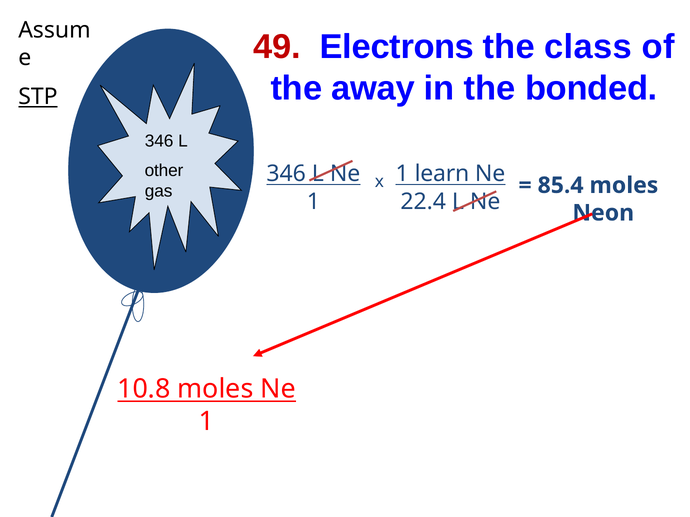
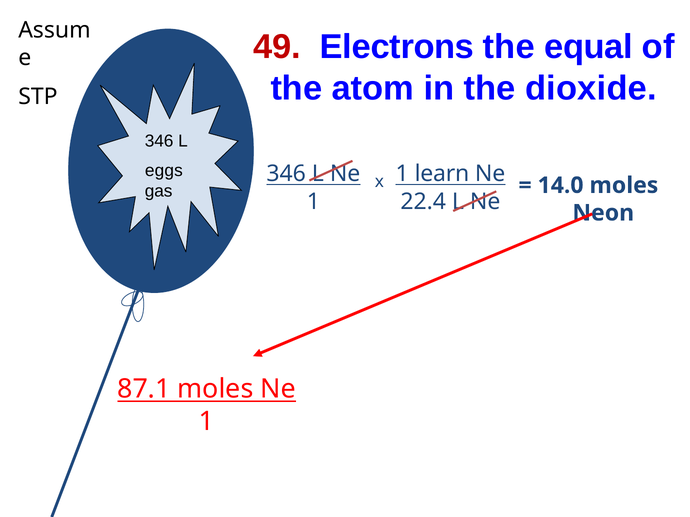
class: class -> equal
away: away -> atom
bonded: bonded -> dioxide
STP underline: present -> none
other: other -> eggs
85.4: 85.4 -> 14.0
10.8: 10.8 -> 87.1
